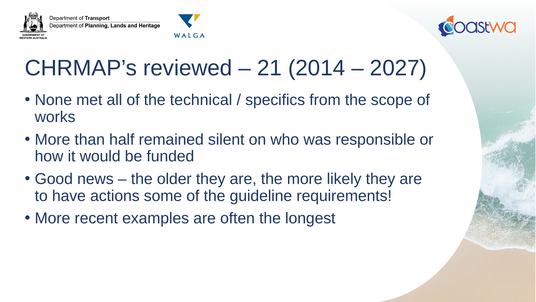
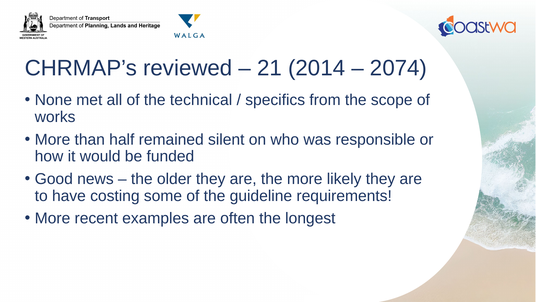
2027: 2027 -> 2074
actions: actions -> costing
